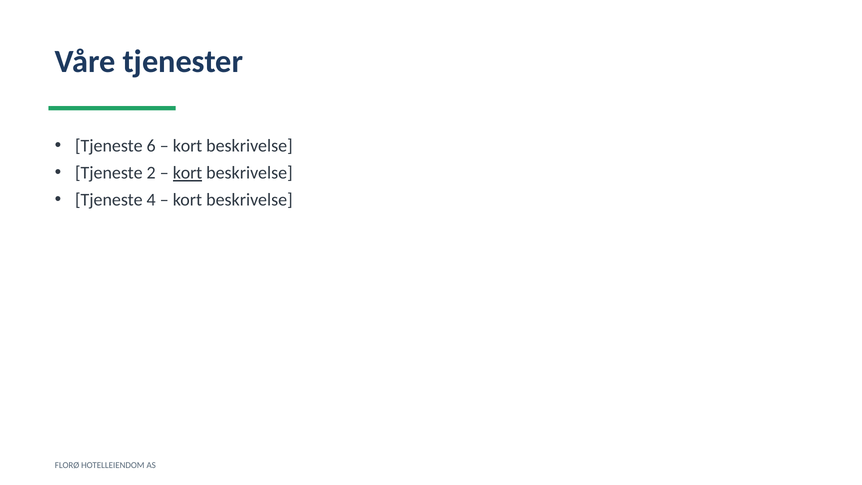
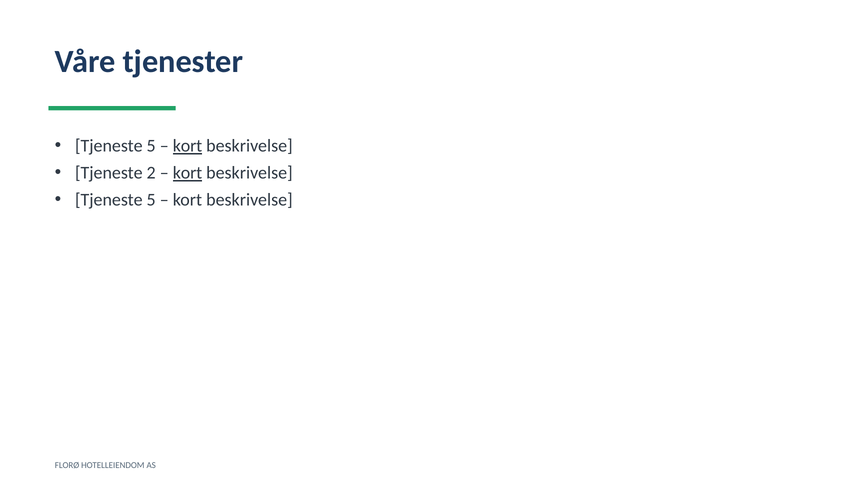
6 at (151, 146): 6 -> 5
kort at (188, 146) underline: none -> present
4 at (151, 200): 4 -> 5
